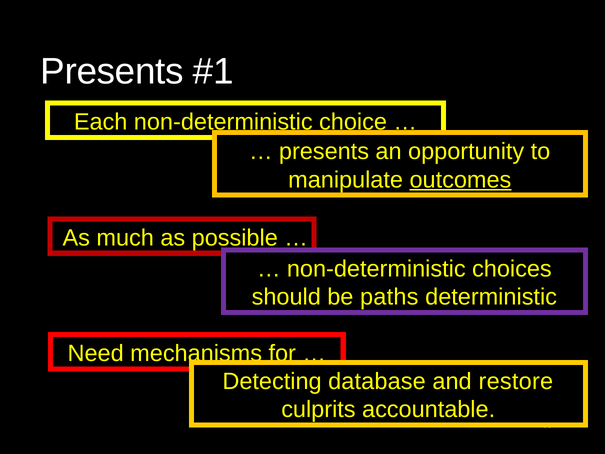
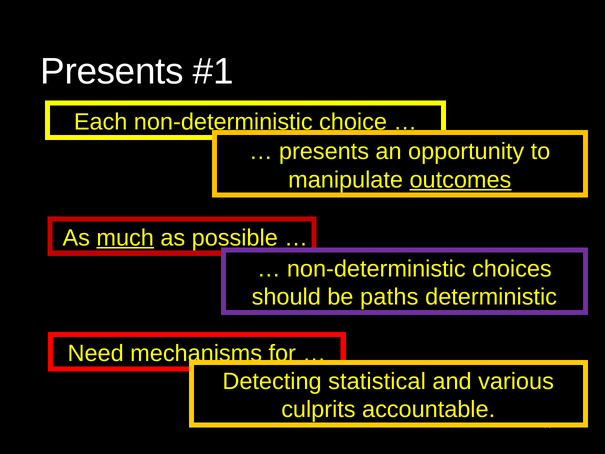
much underline: none -> present
database: database -> statistical
restore: restore -> various
